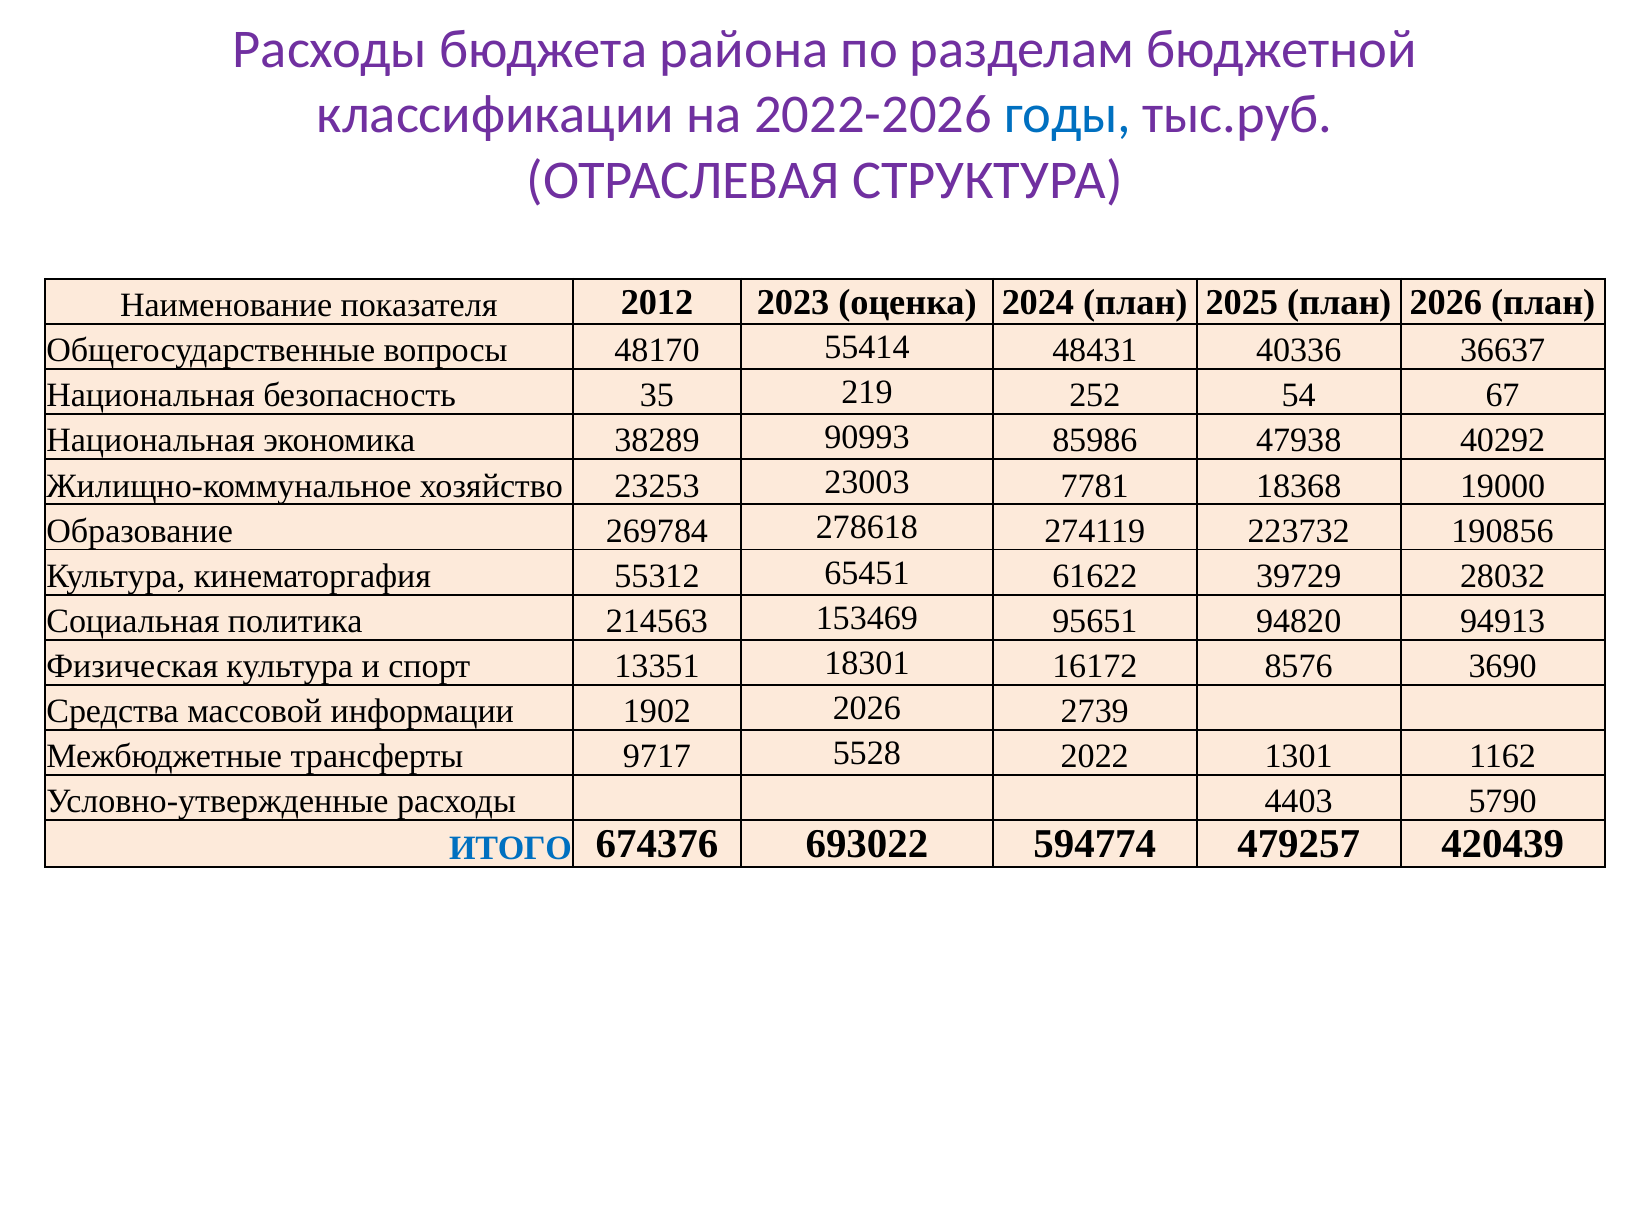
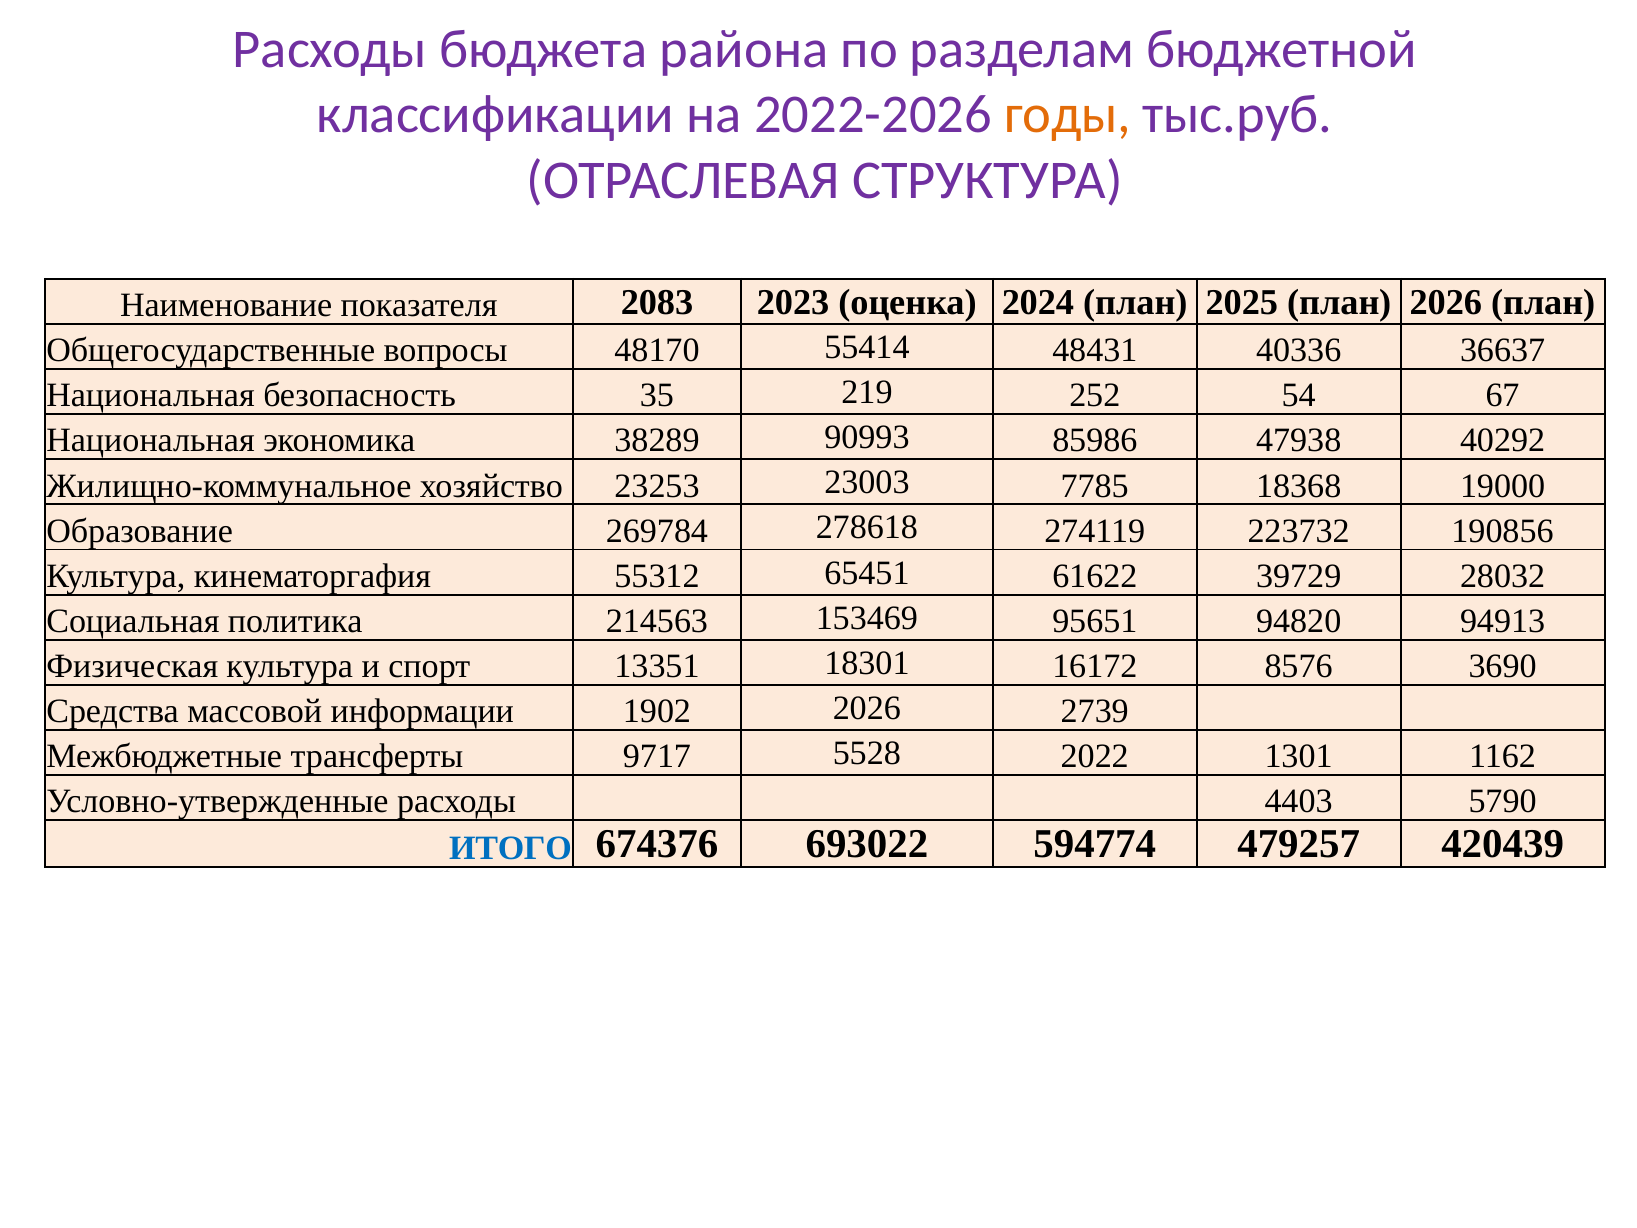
годы colour: blue -> orange
2012: 2012 -> 2083
7781: 7781 -> 7785
